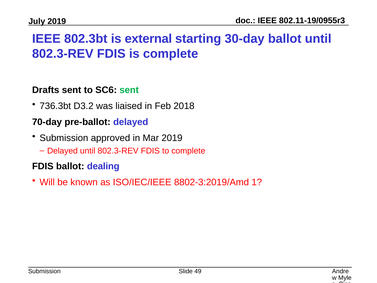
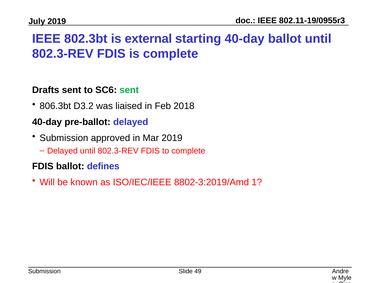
starting 30-day: 30-day -> 40-day
736.3bt: 736.3bt -> 806.3bt
70-day at (47, 122): 70-day -> 40-day
dealing: dealing -> defines
